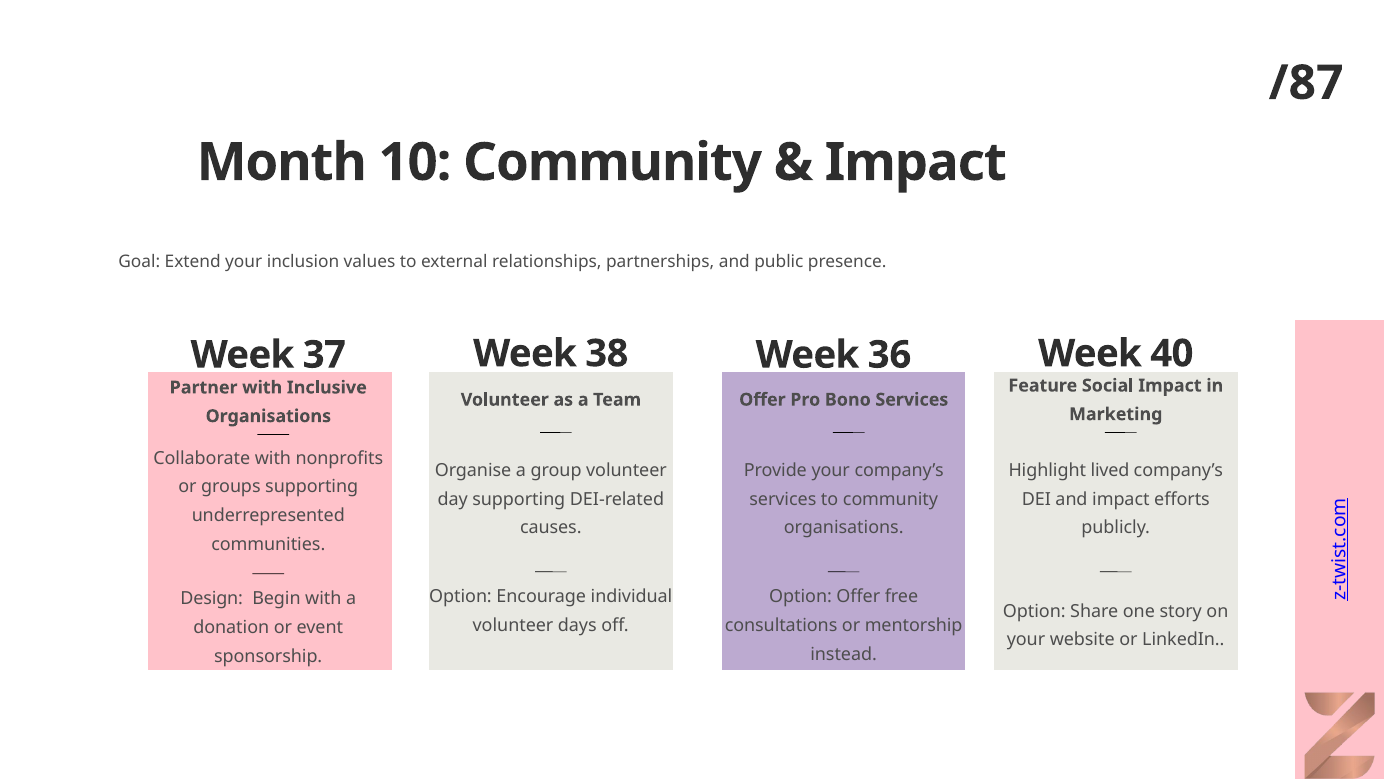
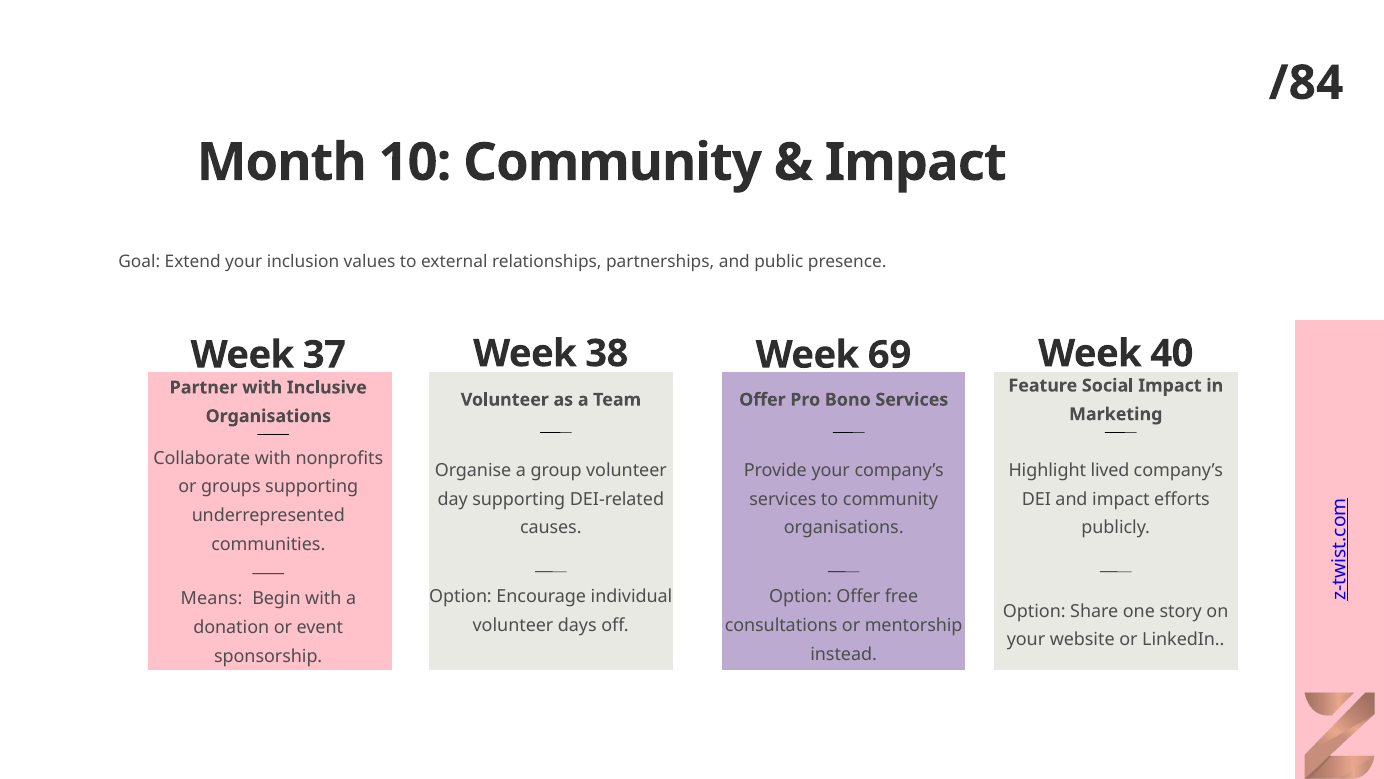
/87: /87 -> /84
36: 36 -> 69
Design: Design -> Means
